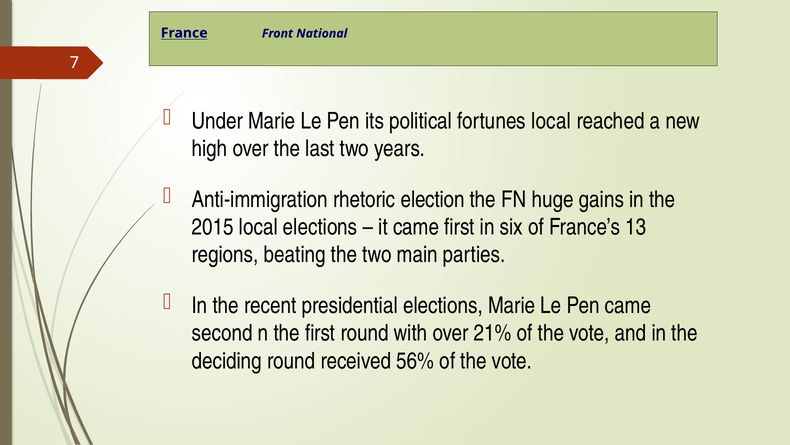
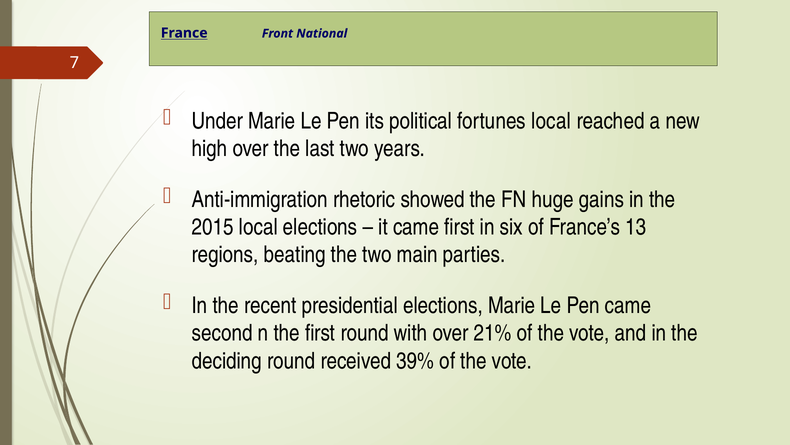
election: election -> showed
56%: 56% -> 39%
